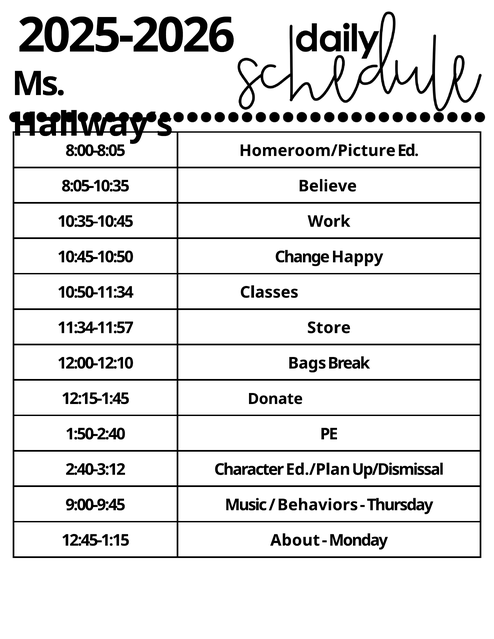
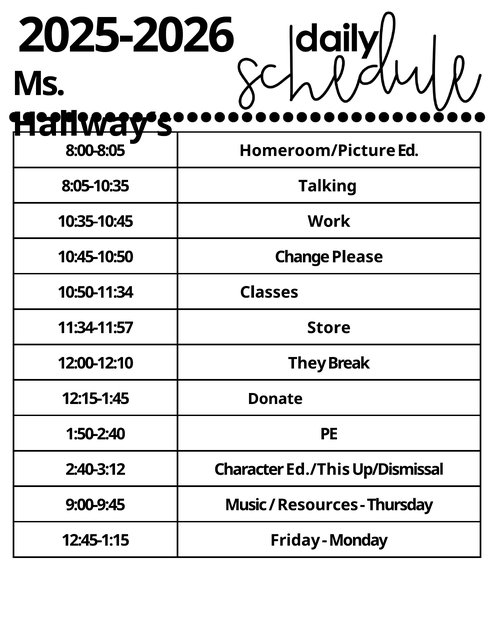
Believe: Believe -> Talking
Happy: Happy -> Please
Bags: Bags -> They
Ed./Plan: Ed./Plan -> Ed./This
Behaviors: Behaviors -> Resources
About: About -> Friday
